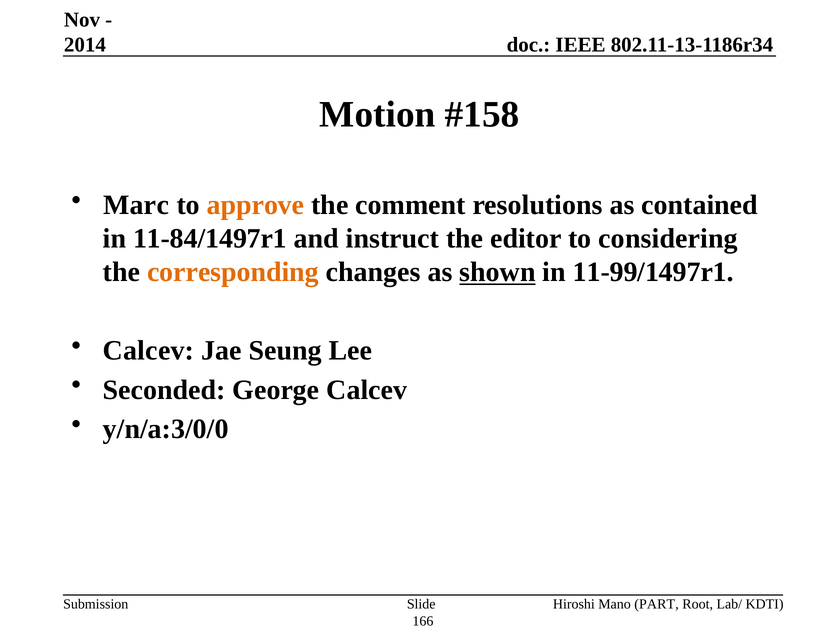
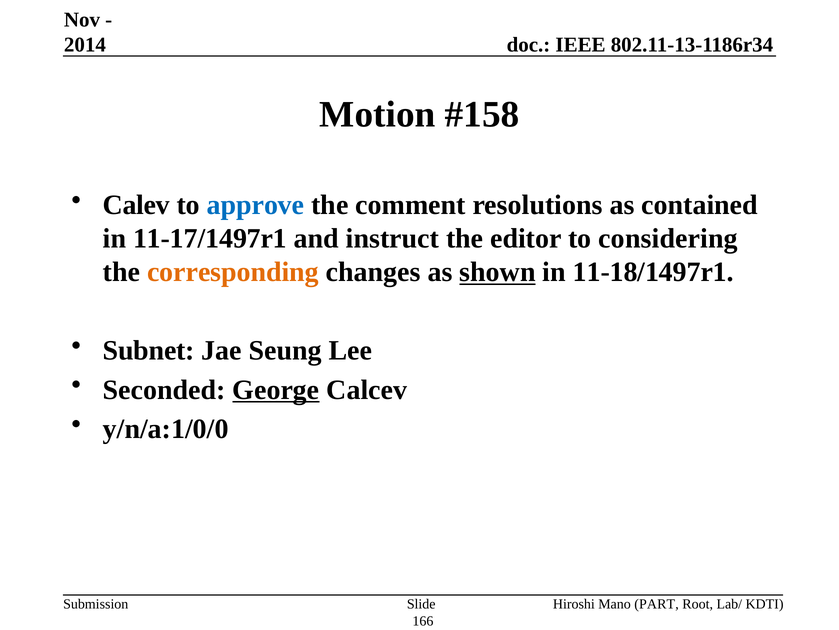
Marc: Marc -> Calev
approve colour: orange -> blue
11-84/1497r1: 11-84/1497r1 -> 11-17/1497r1
11-99/1497r1: 11-99/1497r1 -> 11-18/1497r1
Calcev at (149, 350): Calcev -> Subnet
George underline: none -> present
y/n/a:3/0/0: y/n/a:3/0/0 -> y/n/a:1/0/0
